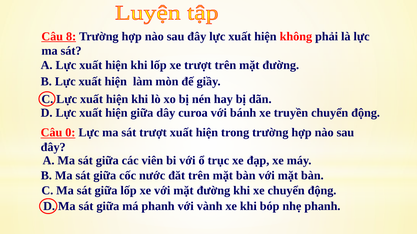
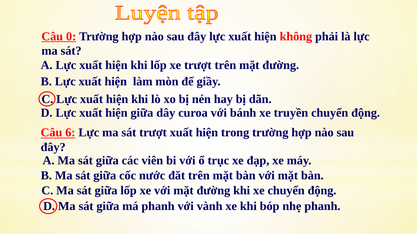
8: 8 -> 0
0: 0 -> 6
